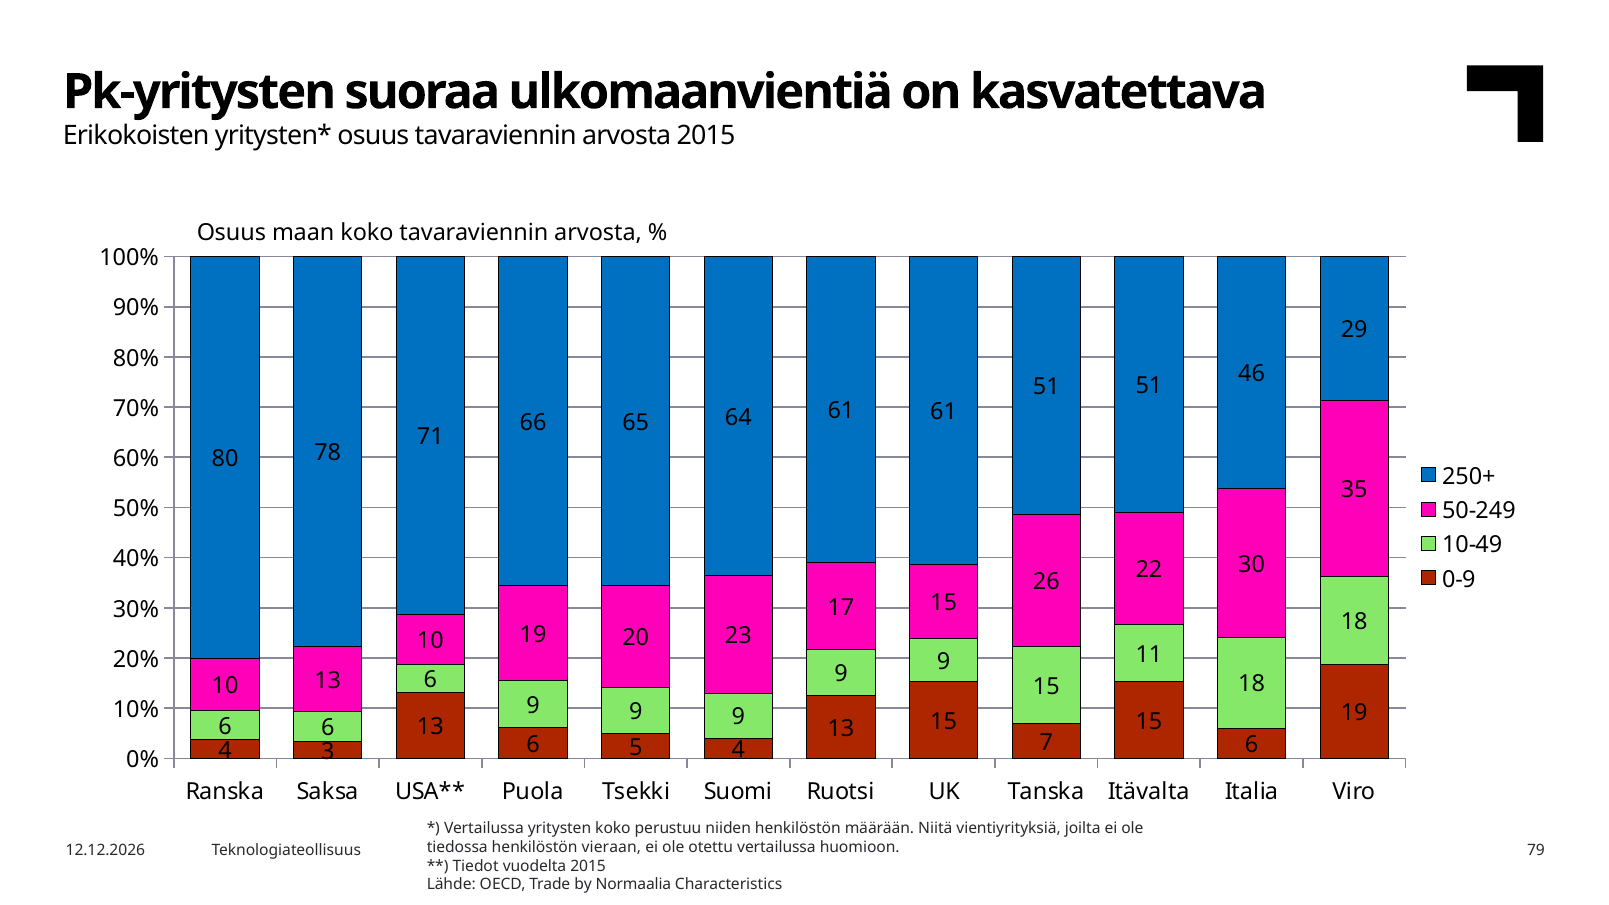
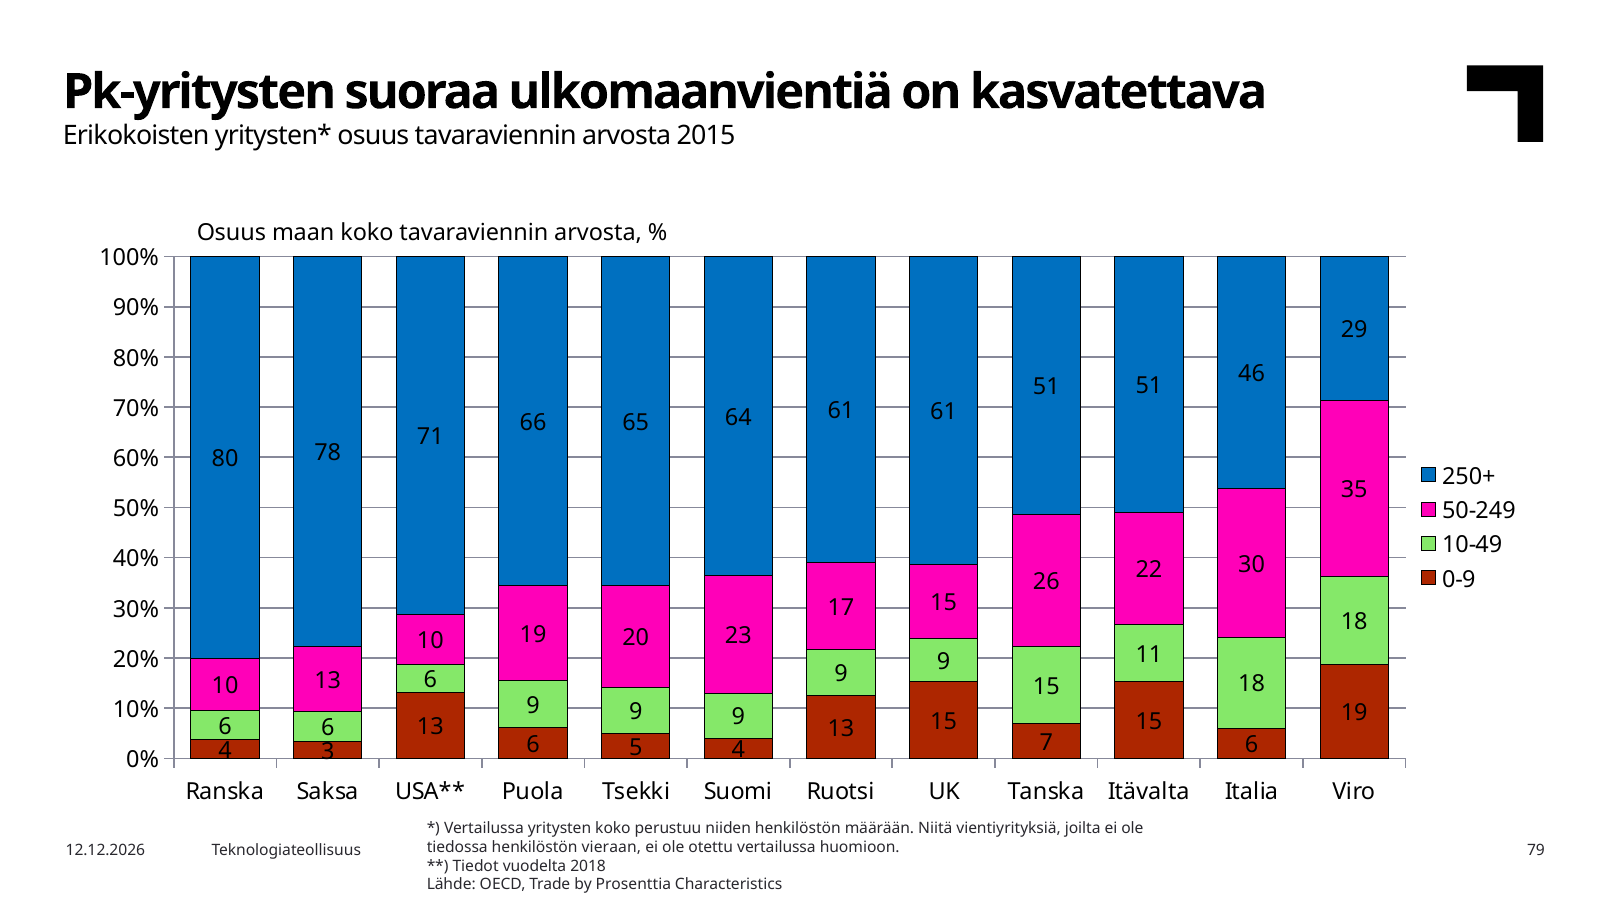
vuodelta 2015: 2015 -> 2018
Normaalia: Normaalia -> Prosenttia
